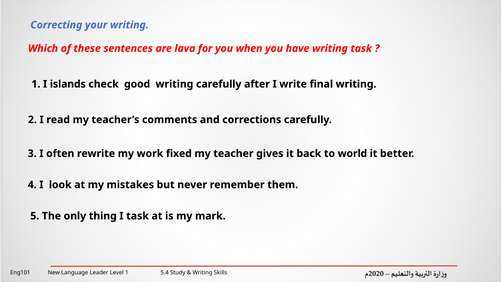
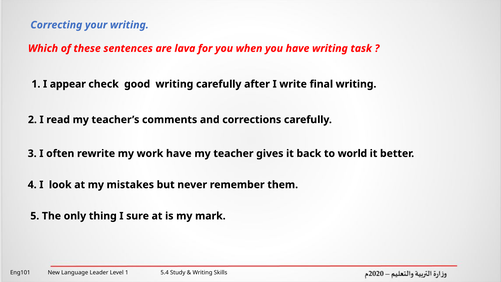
islands: islands -> appear
work fixed: fixed -> have
I task: task -> sure
